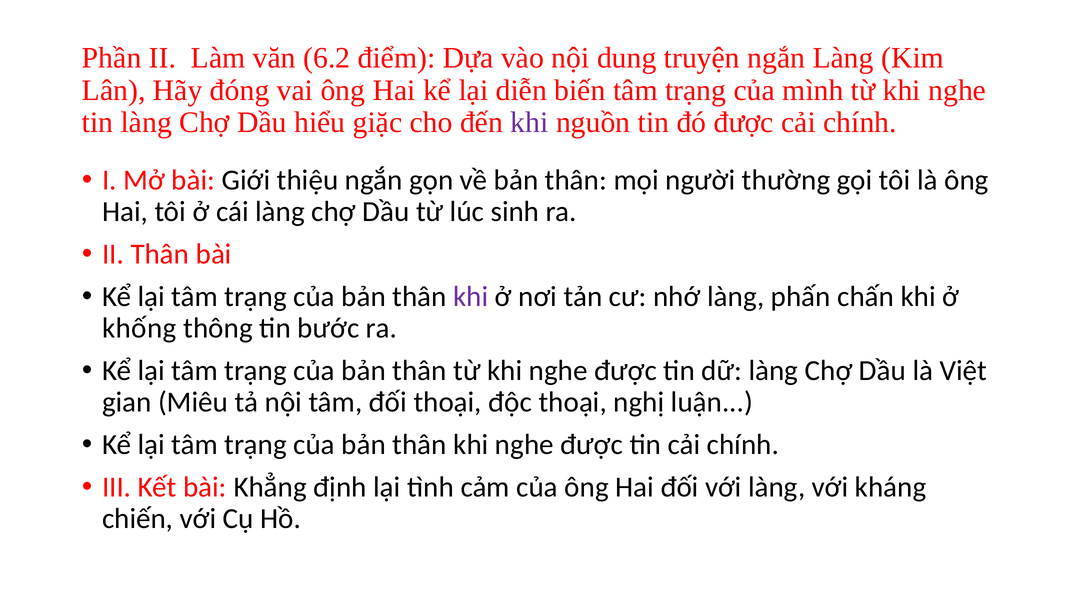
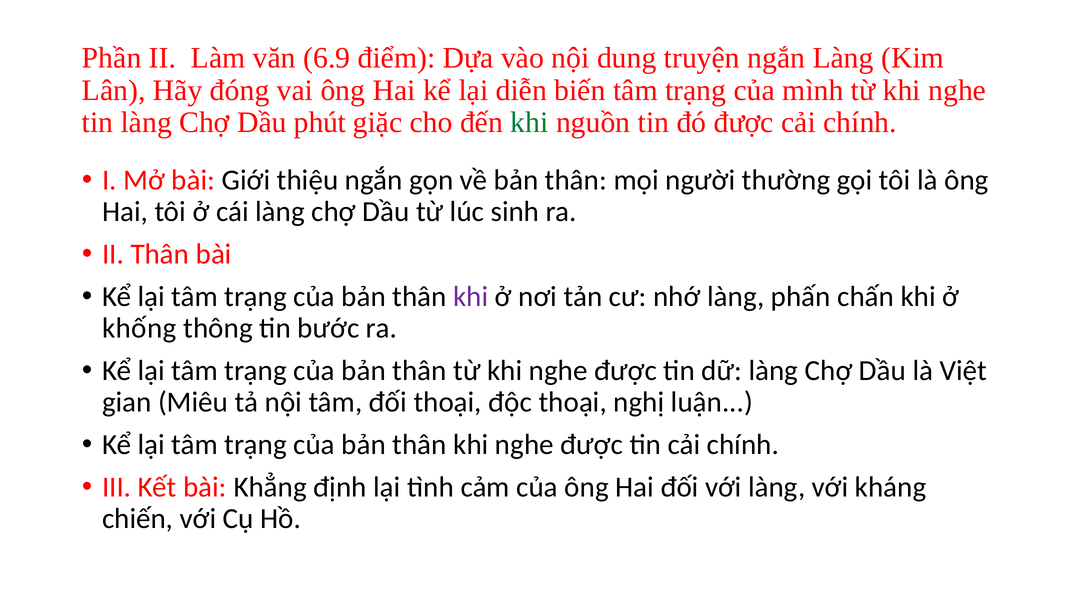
6.2: 6.2 -> 6.9
hiểu: hiểu -> phút
khi at (529, 123) colour: purple -> green
